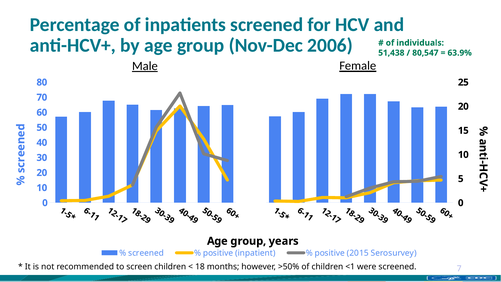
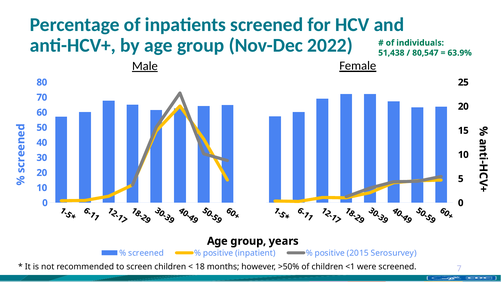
2006: 2006 -> 2022
